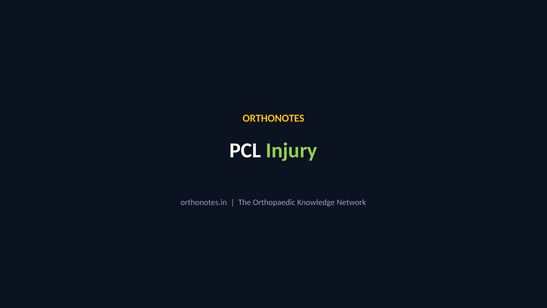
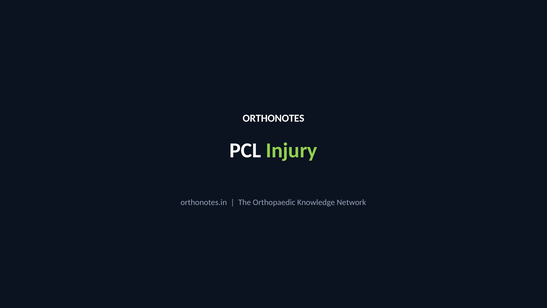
ORTHONOTES colour: yellow -> white
